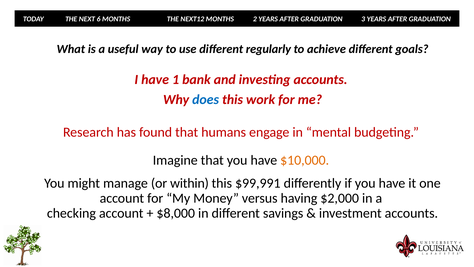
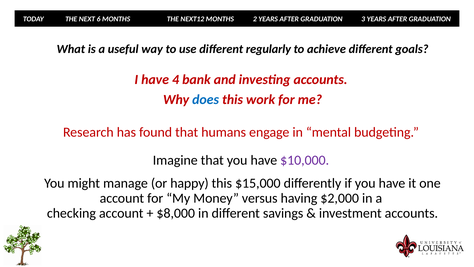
1: 1 -> 4
$10,000 colour: orange -> purple
within: within -> happy
$99,991: $99,991 -> $15,000
